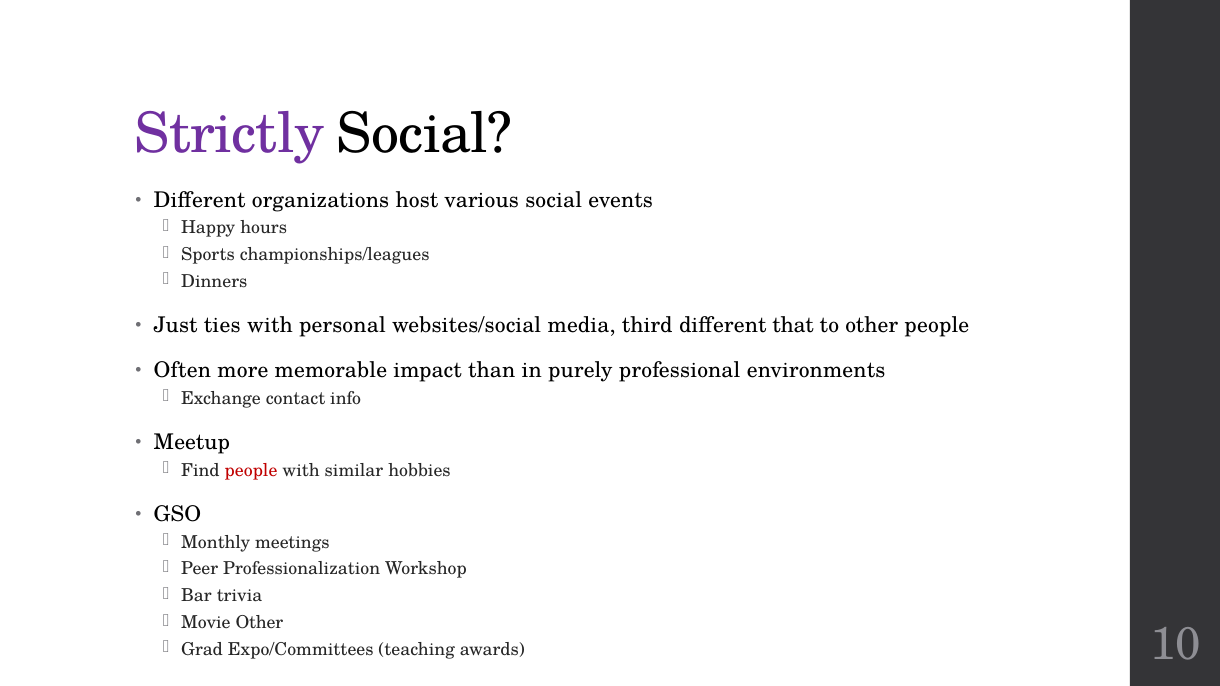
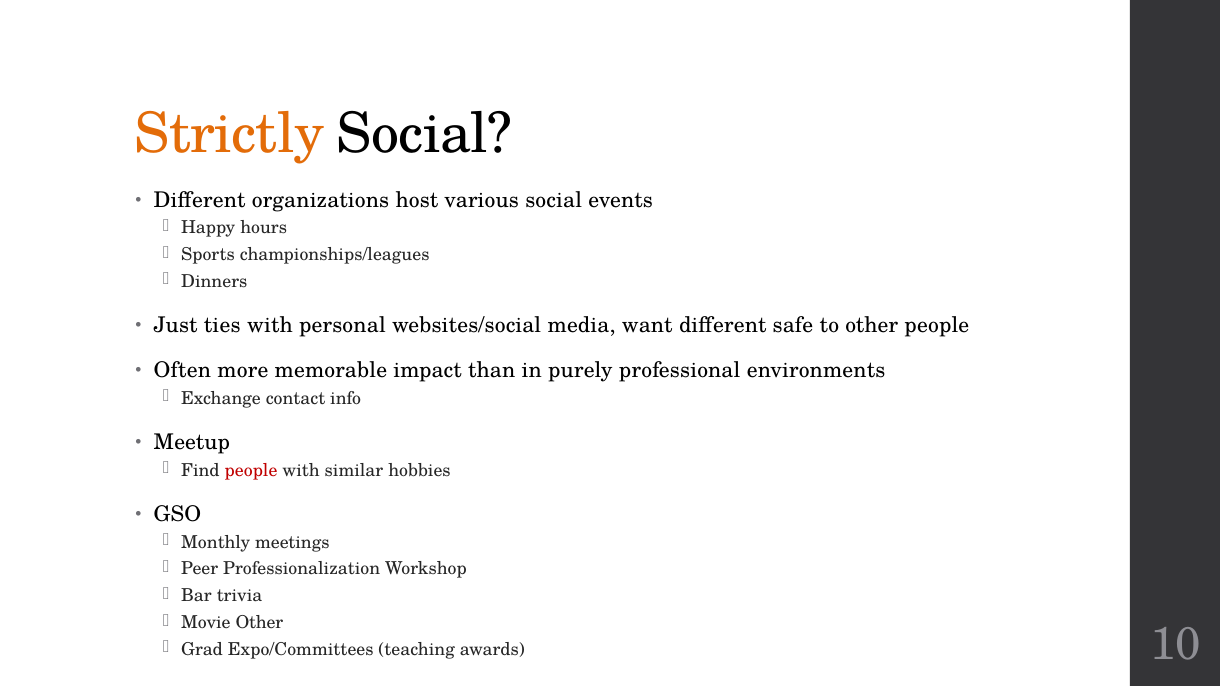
Strictly colour: purple -> orange
third: third -> want
that: that -> safe
